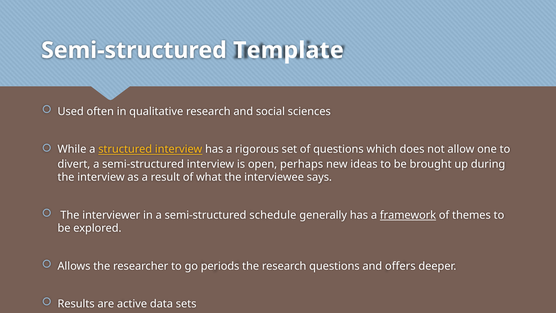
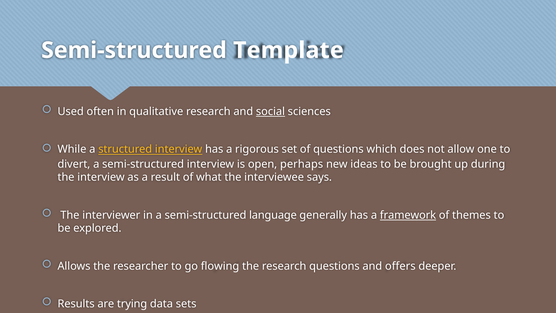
social underline: none -> present
schedule: schedule -> language
periods: periods -> flowing
active: active -> trying
